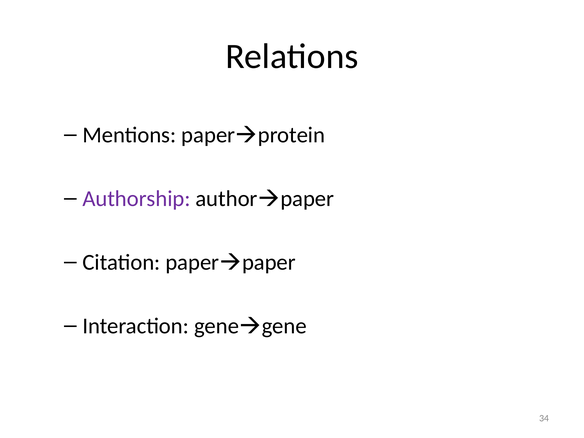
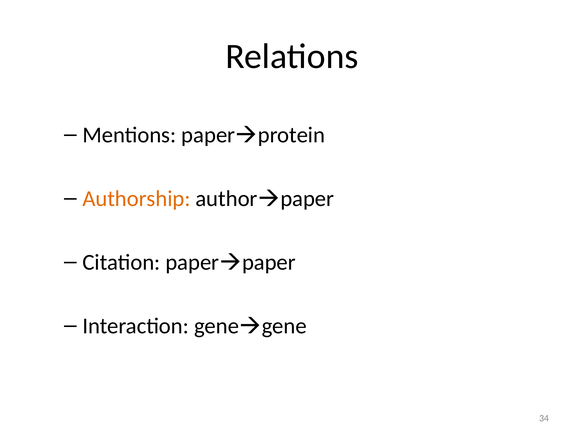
Authorship colour: purple -> orange
